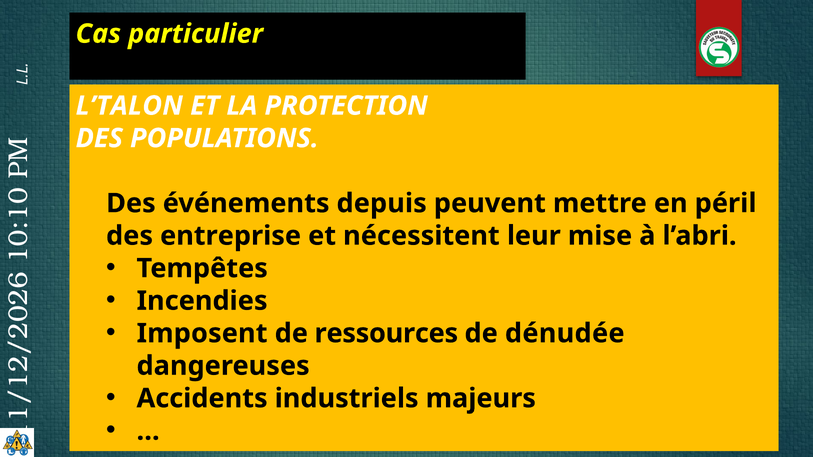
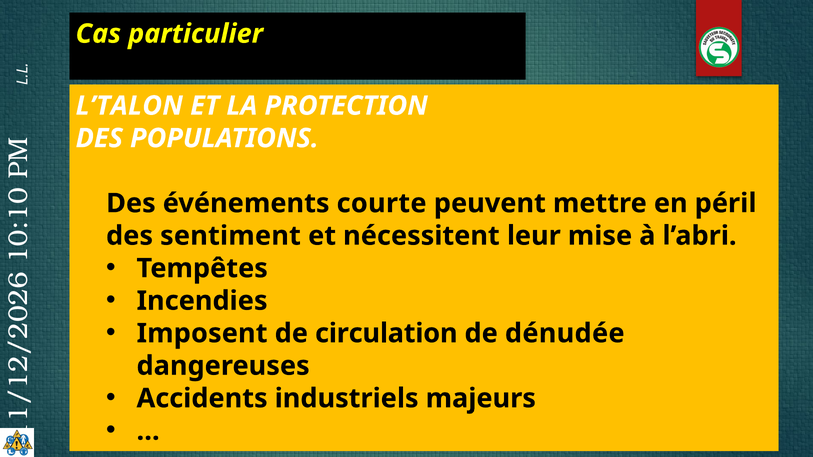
depuis: depuis -> courte
entreprise: entreprise -> sentiment
ressources: ressources -> circulation
